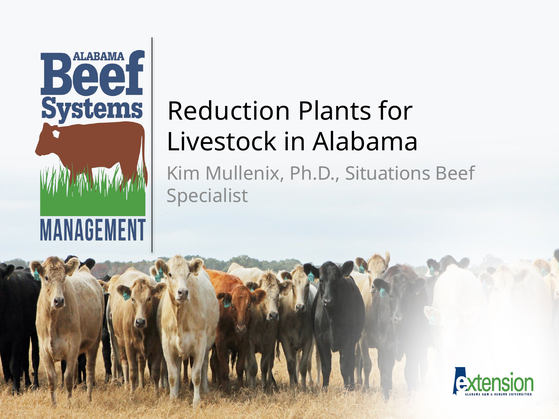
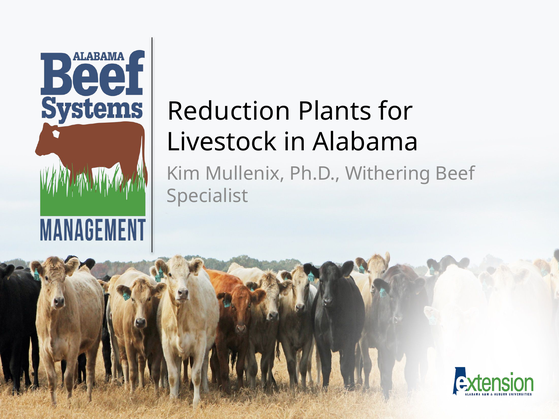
Situations: Situations -> Withering
